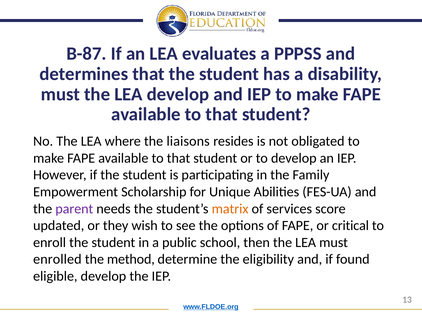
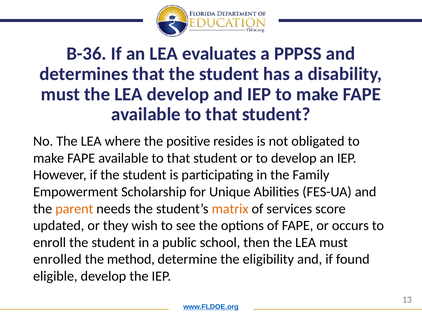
B-87: B-87 -> B-36
liaisons: liaisons -> positive
parent colour: purple -> orange
critical: critical -> occurs
